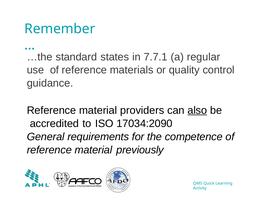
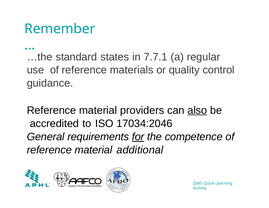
17034:2090: 17034:2090 -> 17034:2046
for underline: none -> present
previously: previously -> additional
